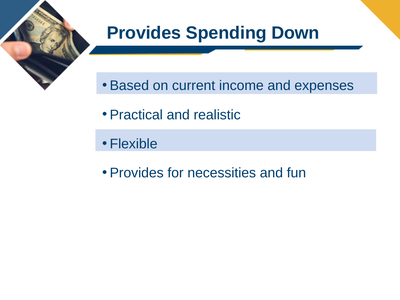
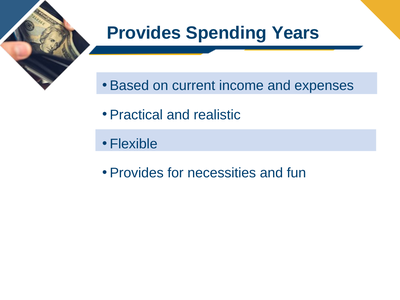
Down: Down -> Years
